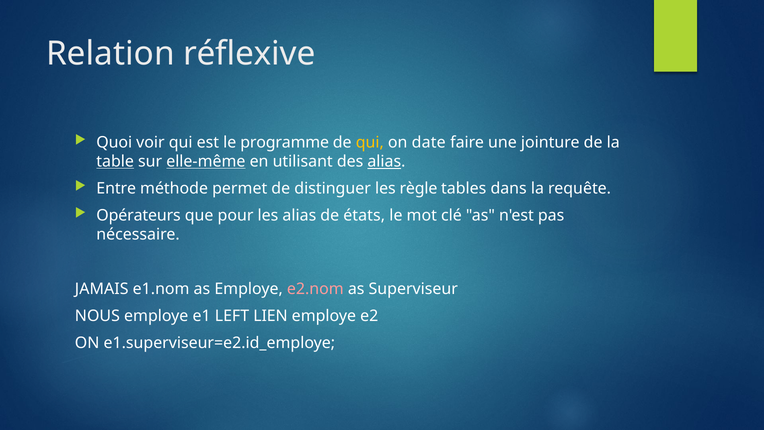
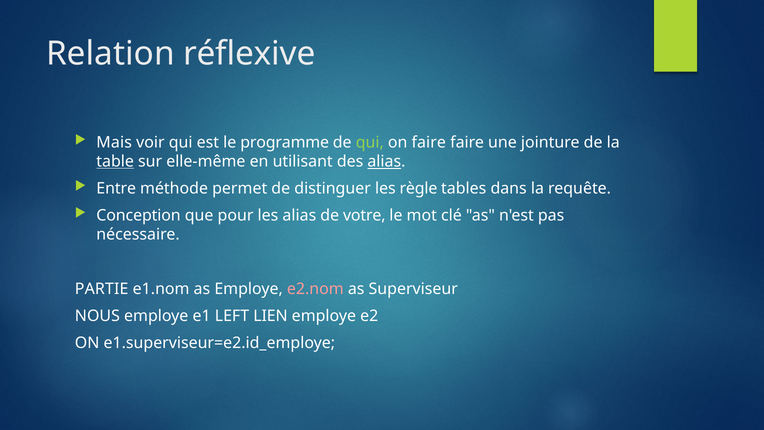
Quoi: Quoi -> Mais
qui at (370, 142) colour: yellow -> light green
on date: date -> faire
elle-même underline: present -> none
Opérateurs: Opérateurs -> Conception
états: états -> votre
JAMAIS: JAMAIS -> PARTIE
